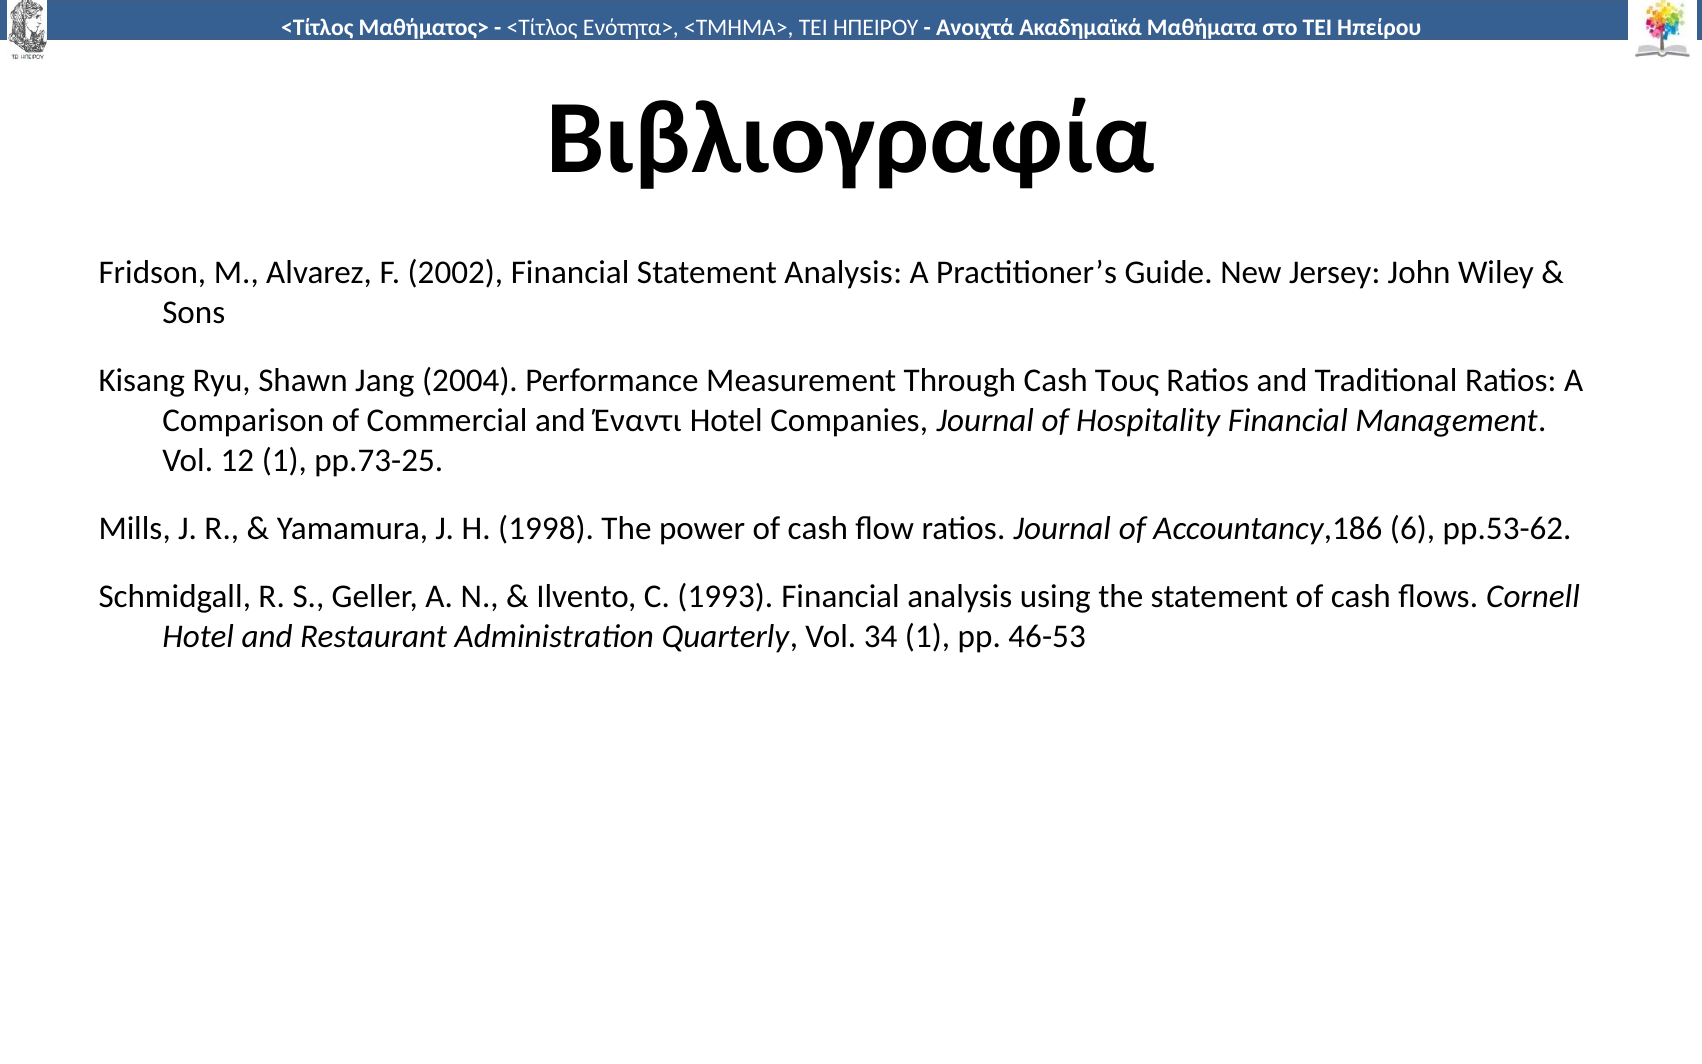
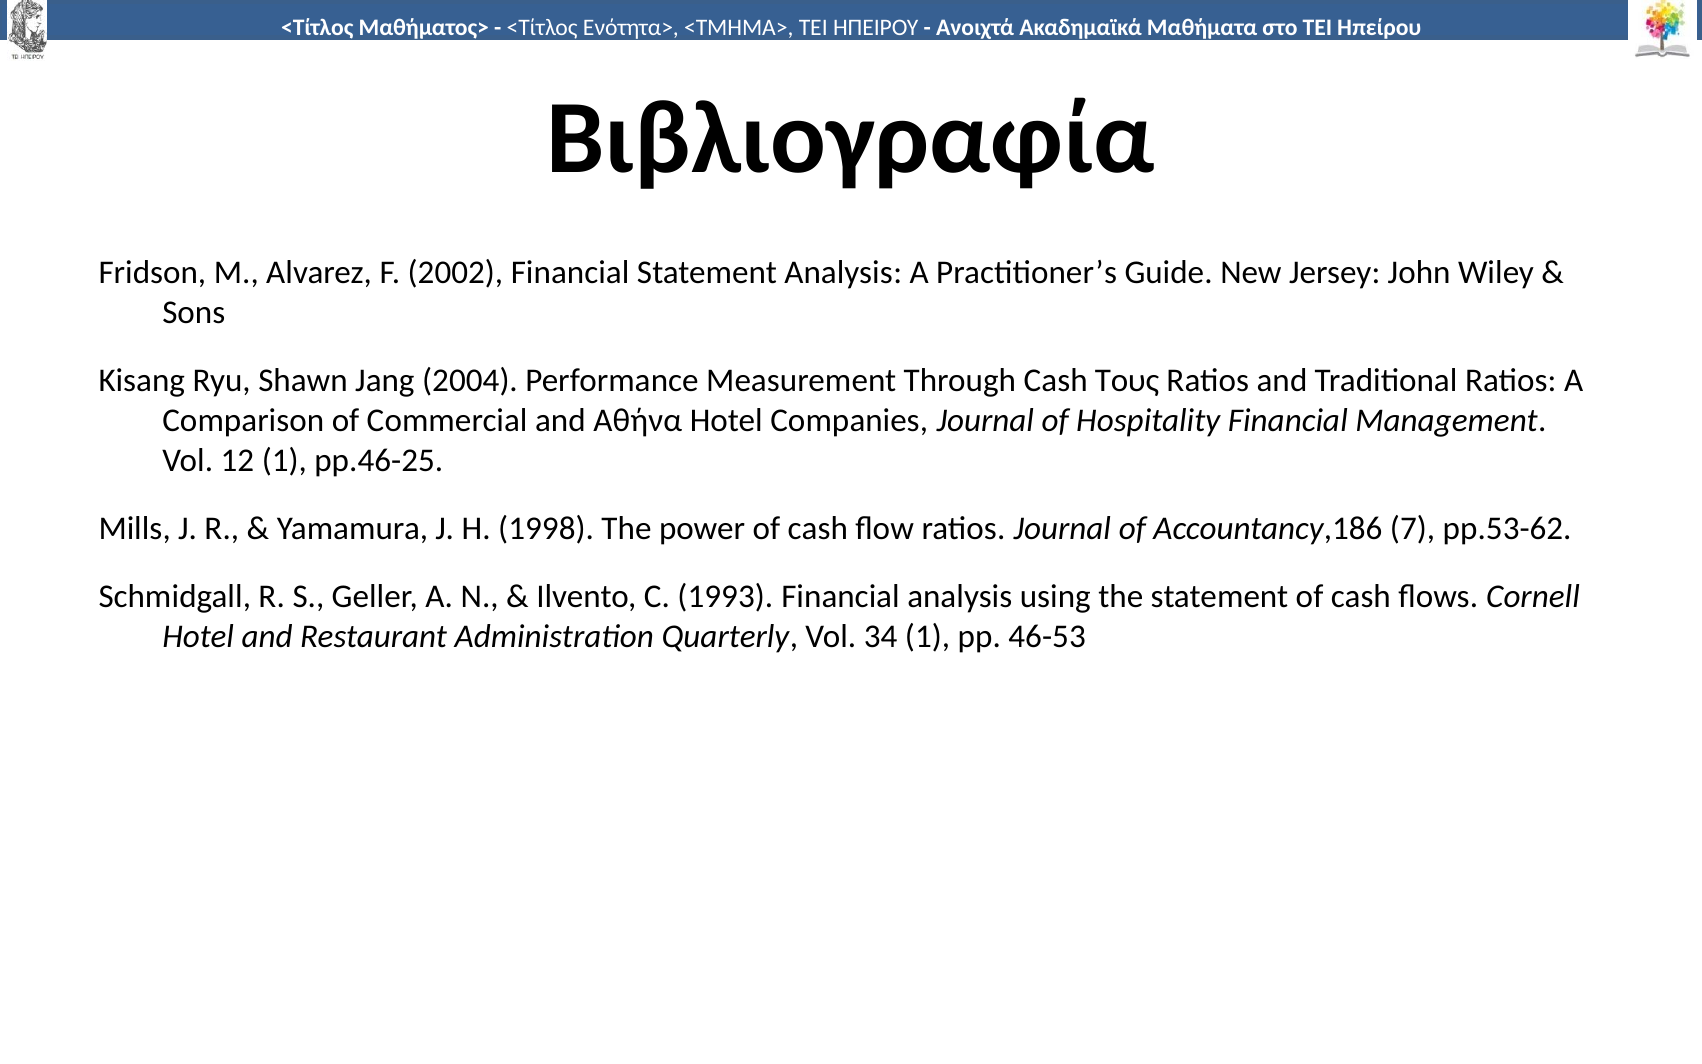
Έναντι: Έναντι -> Αθήνα
pp.73-25: pp.73-25 -> pp.46-25
6: 6 -> 7
